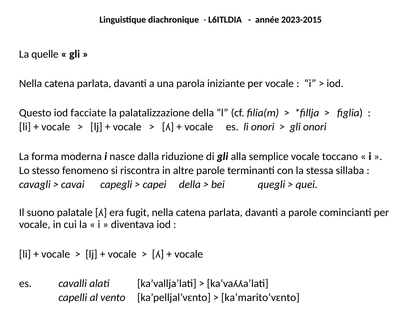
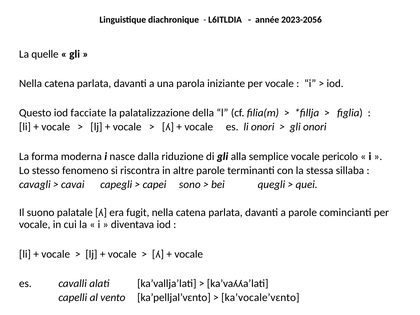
2023-2015: 2023-2015 -> 2023-2056
toccano: toccano -> pericolo
capei della: della -> sono
ka’marito’vɛnto: ka’marito’vɛnto -> ka’vocale’vɛnto
